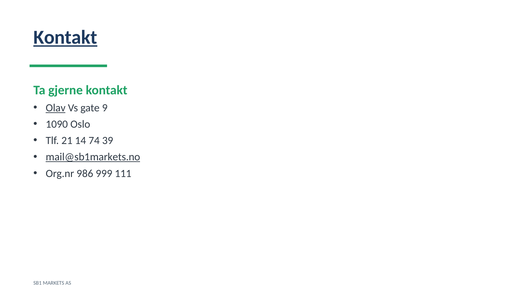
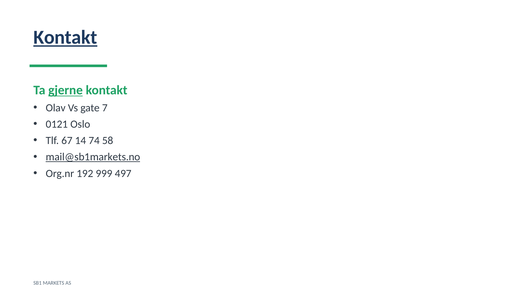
gjerne underline: none -> present
Olav underline: present -> none
9: 9 -> 7
1090: 1090 -> 0121
21: 21 -> 67
39: 39 -> 58
986: 986 -> 192
111: 111 -> 497
